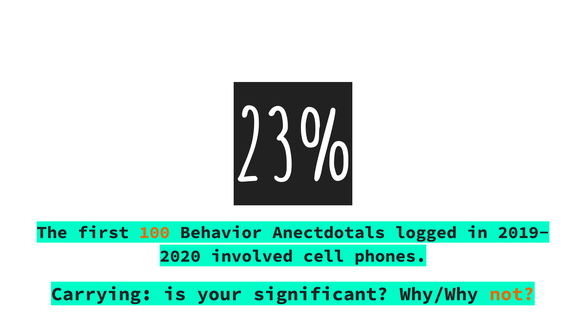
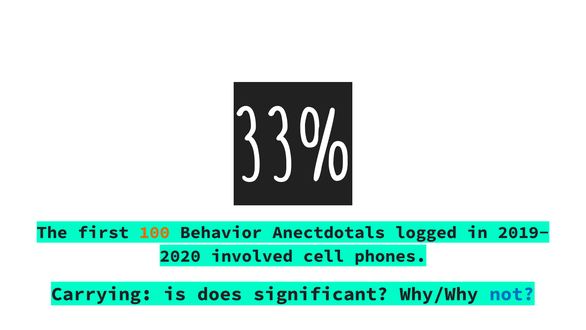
23%: 23% -> 33%
your: your -> does
not colour: orange -> blue
